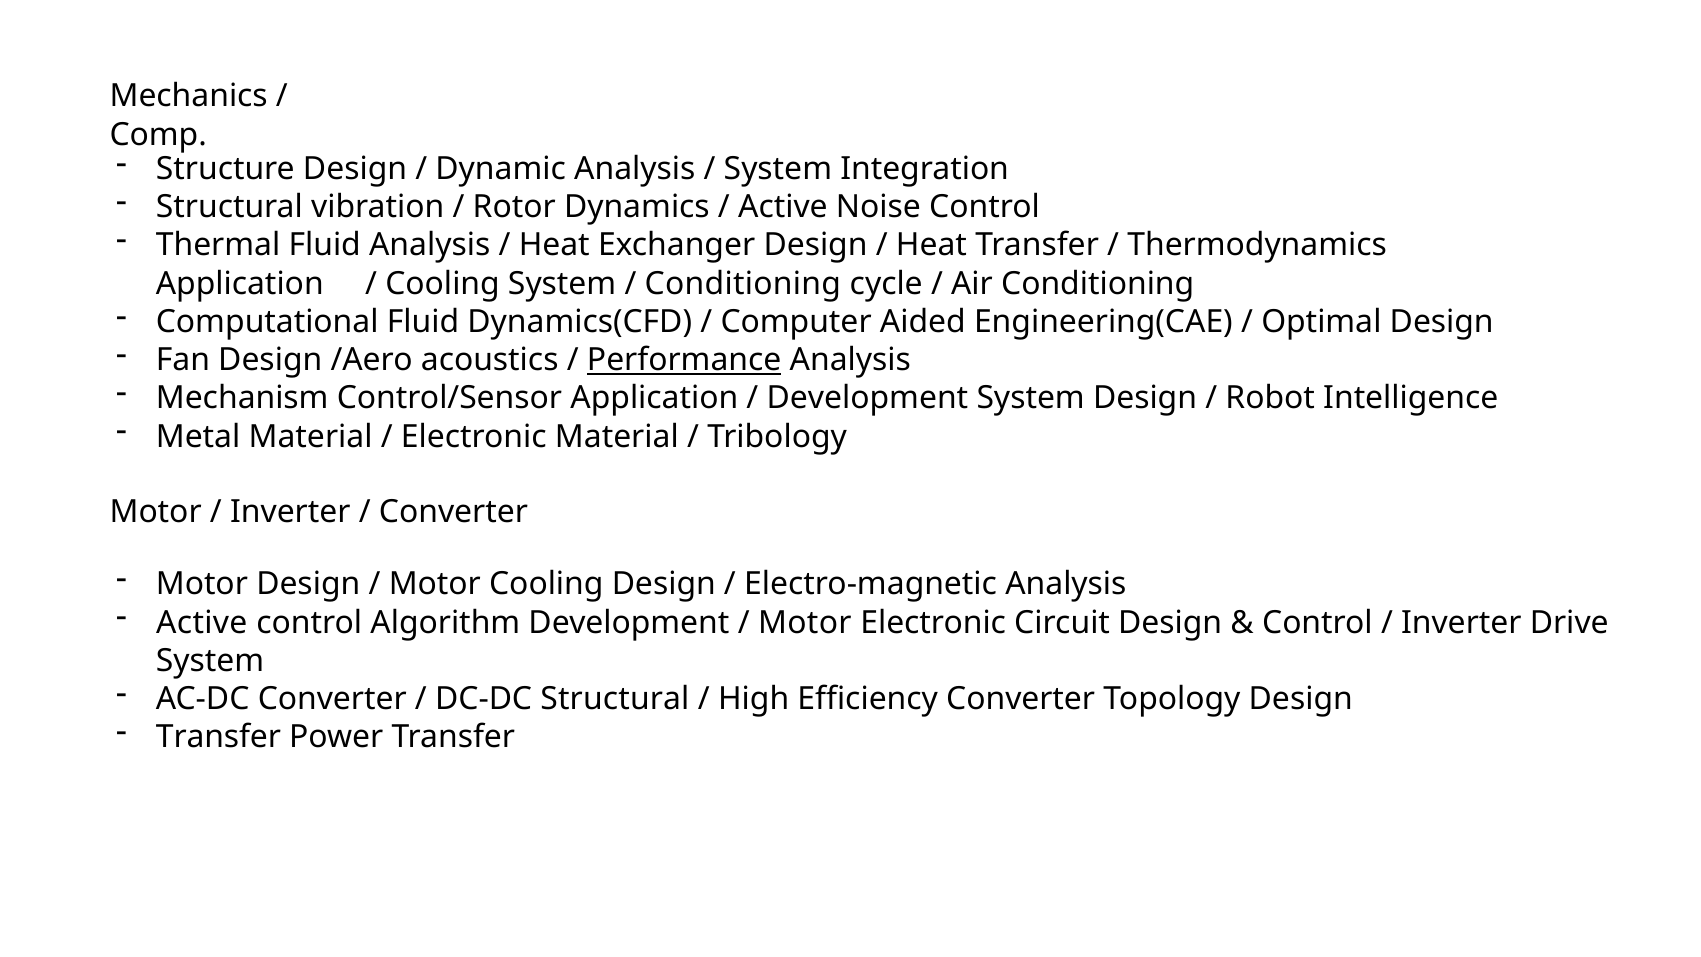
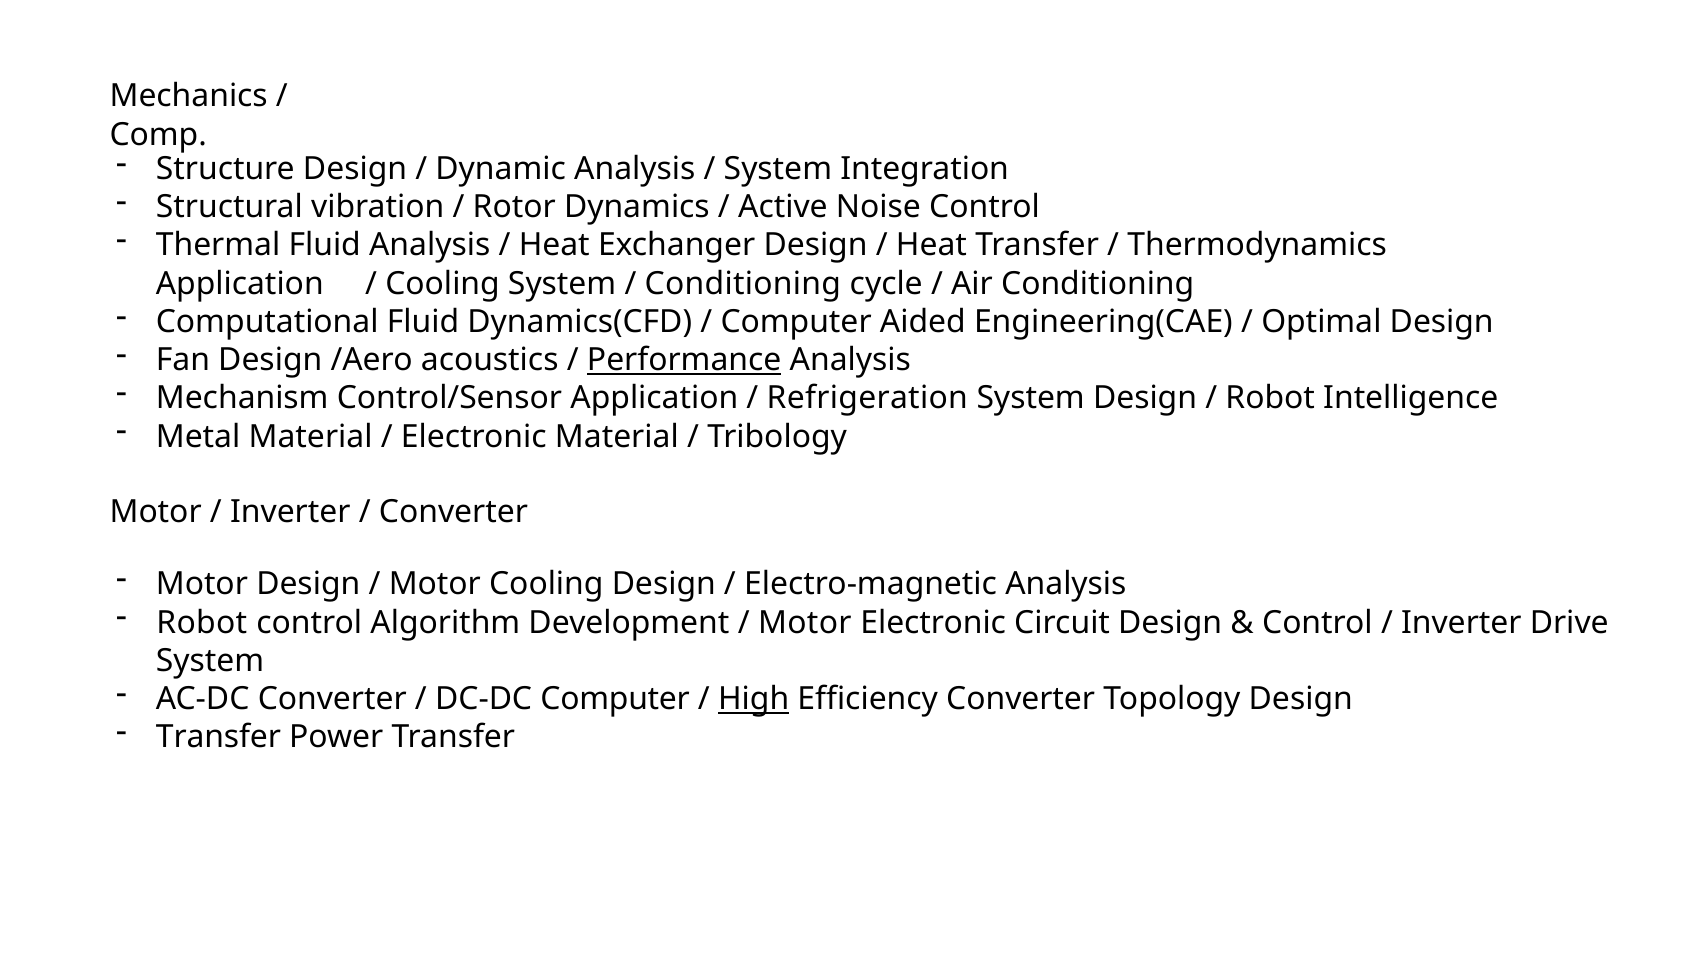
Development at (867, 398): Development -> Refrigeration
Active at (202, 622): Active -> Robot
DC-DC Structural: Structural -> Computer
High underline: none -> present
